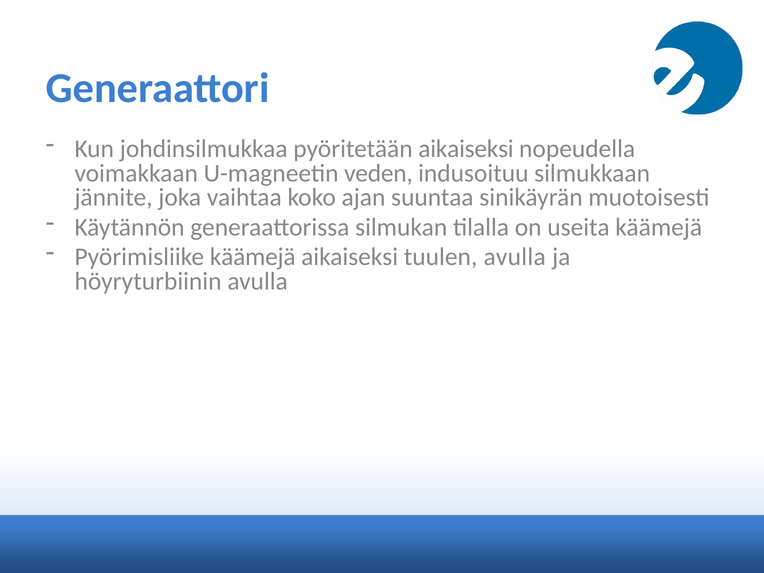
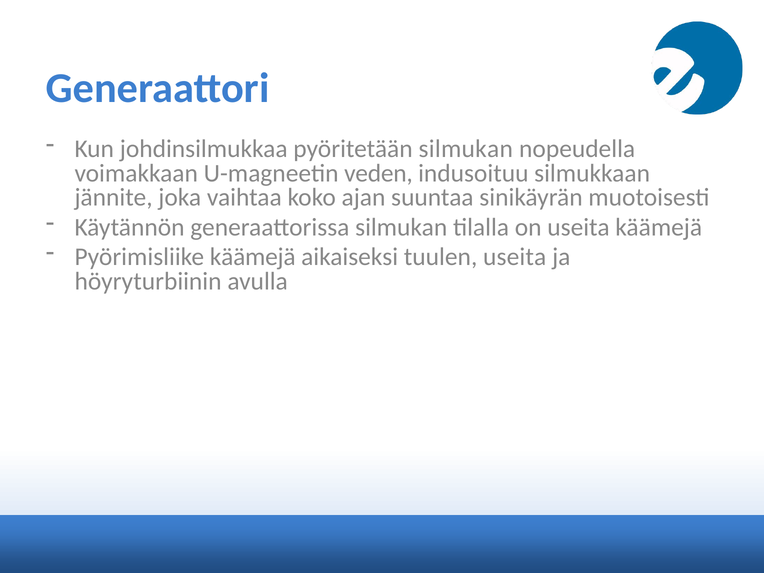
pyöritetään aikaiseksi: aikaiseksi -> silmukan
tuulen avulla: avulla -> useita
